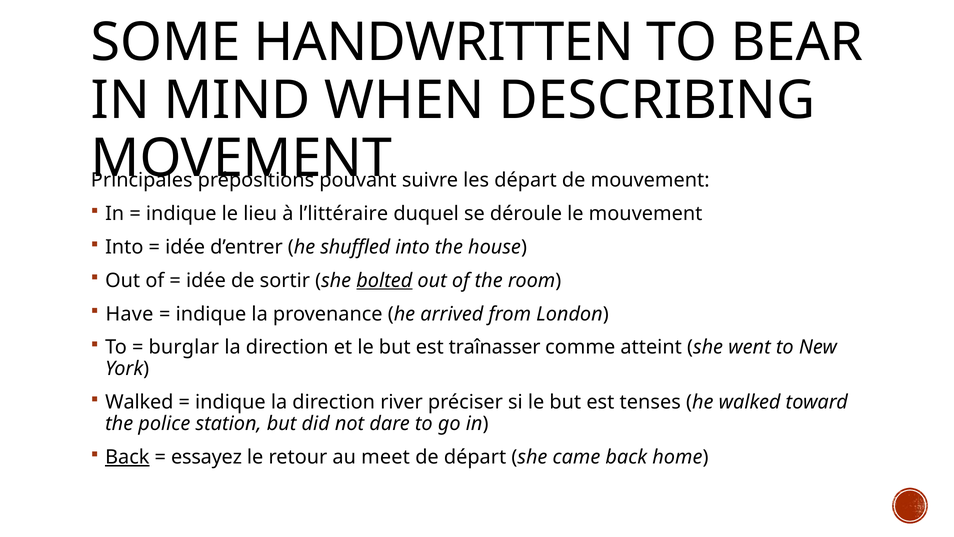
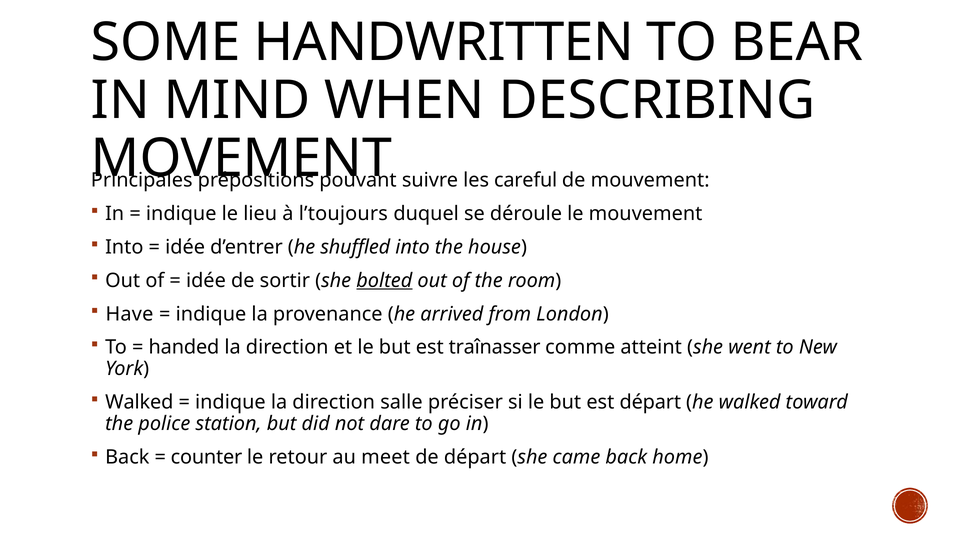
les départ: départ -> careful
l’littéraire: l’littéraire -> l’toujours
burglar: burglar -> handed
river: river -> salle
est tenses: tenses -> départ
Back at (127, 457) underline: present -> none
essayez: essayez -> counter
